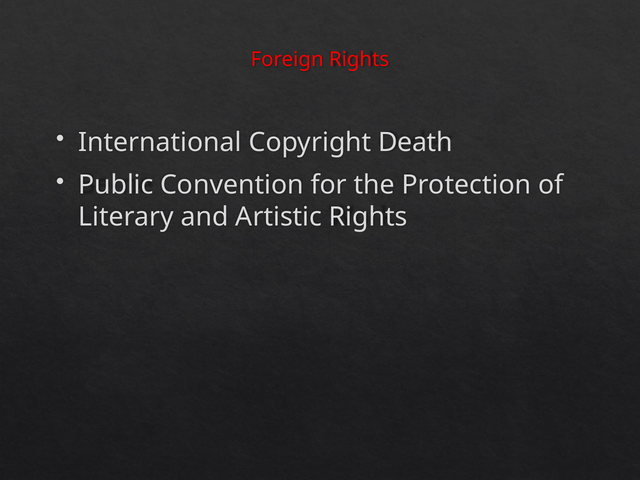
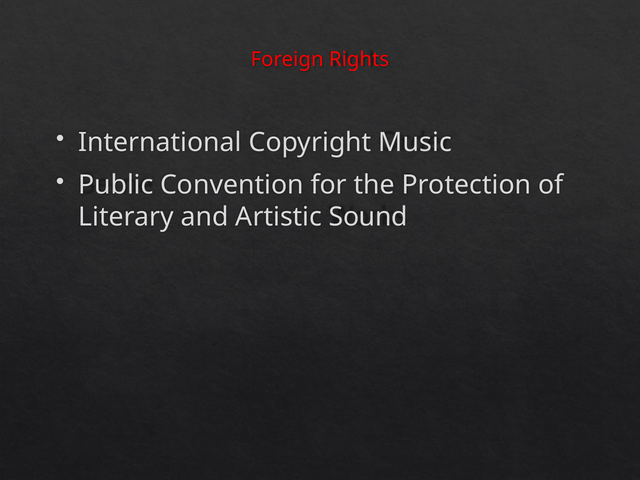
Death: Death -> Music
Artistic Rights: Rights -> Sound
